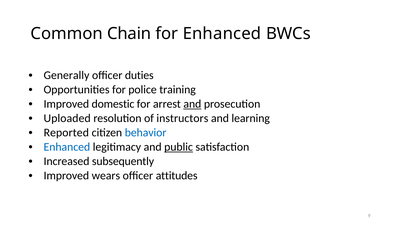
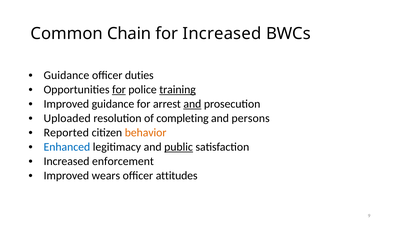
for Enhanced: Enhanced -> Increased
Generally at (66, 75): Generally -> Guidance
for at (119, 89) underline: none -> present
training underline: none -> present
Improved domestic: domestic -> guidance
instructors: instructors -> completing
learning: learning -> persons
behavior colour: blue -> orange
subsequently: subsequently -> enforcement
